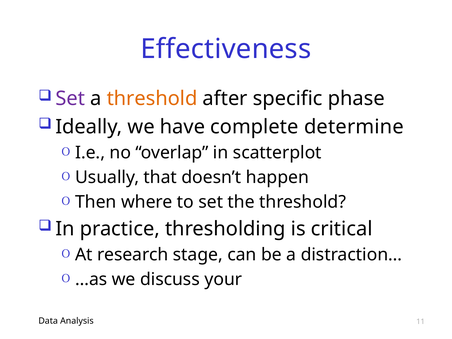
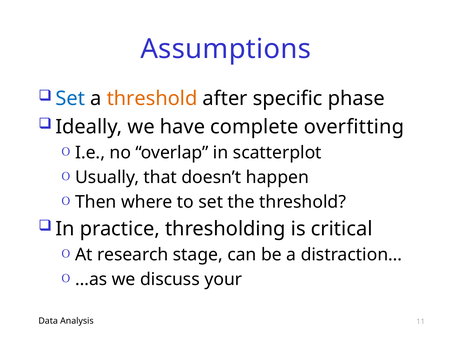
Effectiveness: Effectiveness -> Assumptions
Set at (70, 99) colour: purple -> blue
determine: determine -> overfitting
